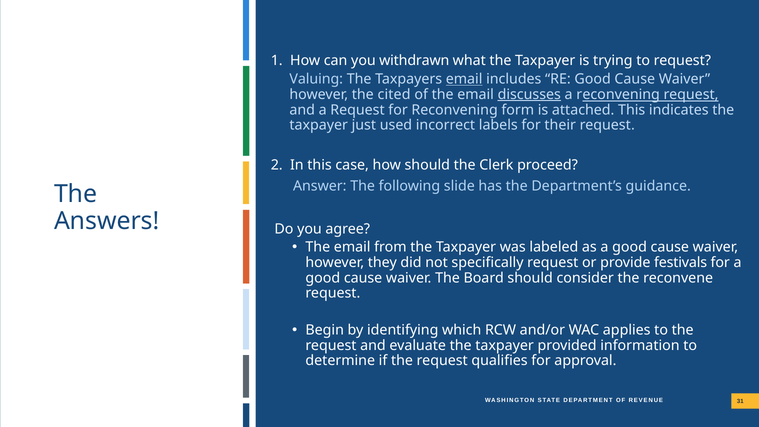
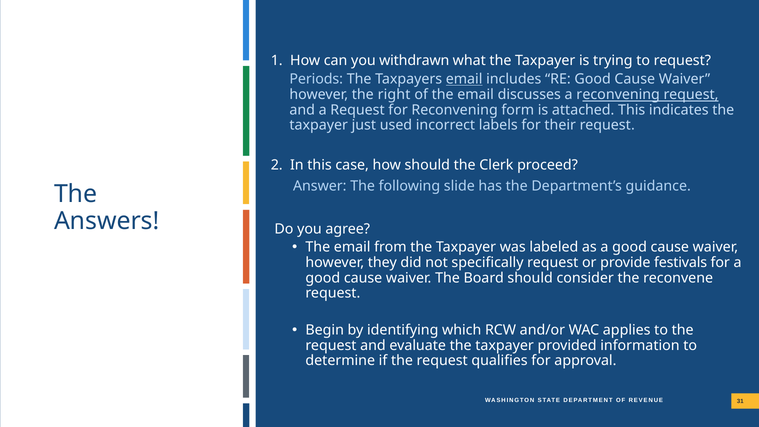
Valuing: Valuing -> Periods
cited: cited -> right
discusses underline: present -> none
